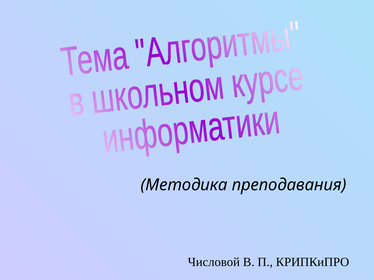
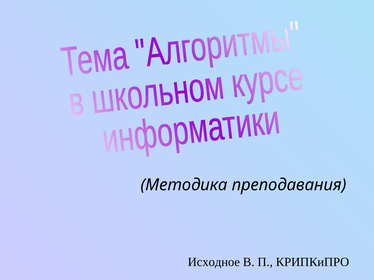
Числовой: Числовой -> Исходное
